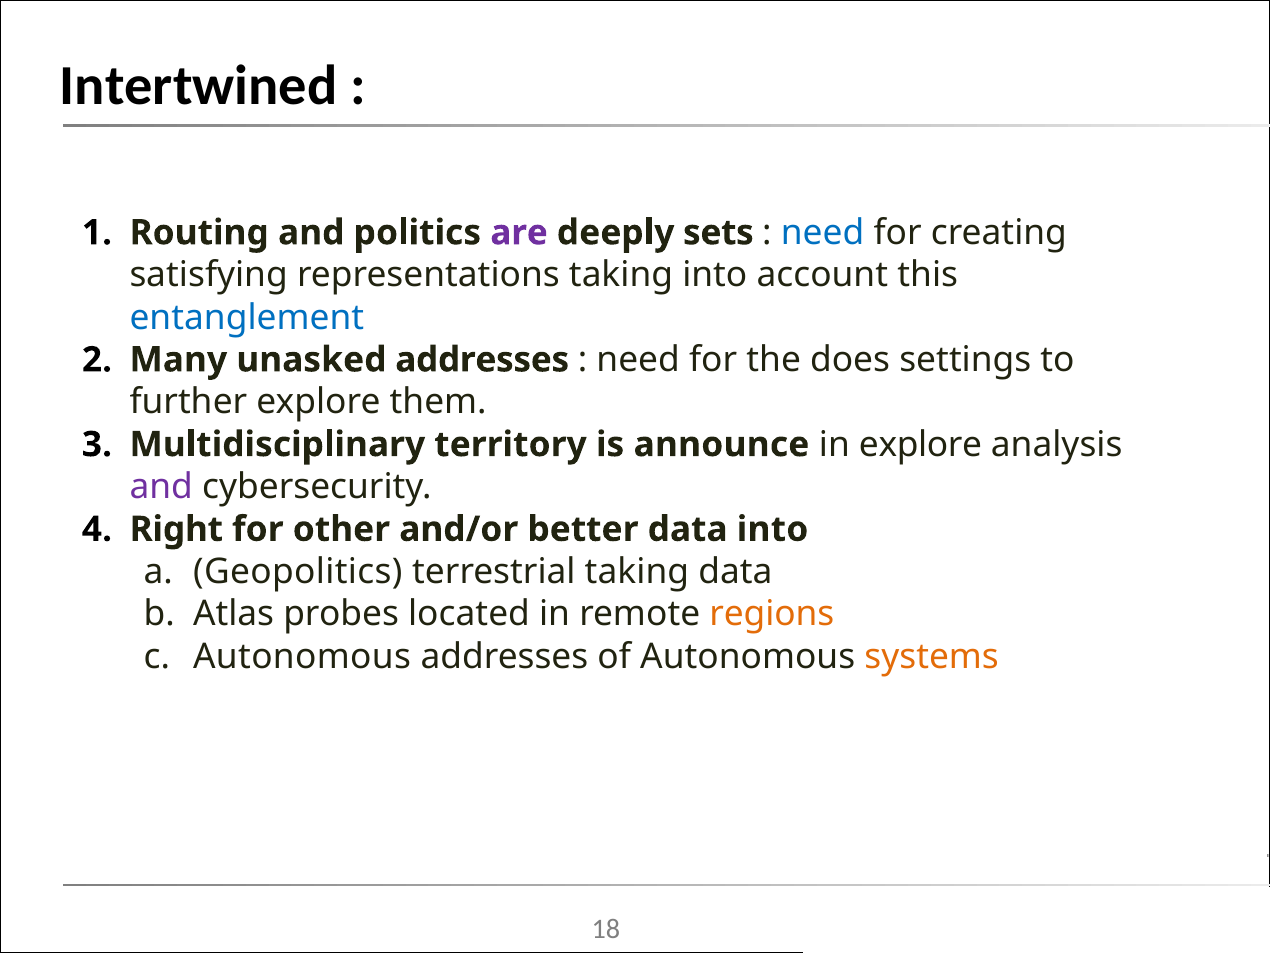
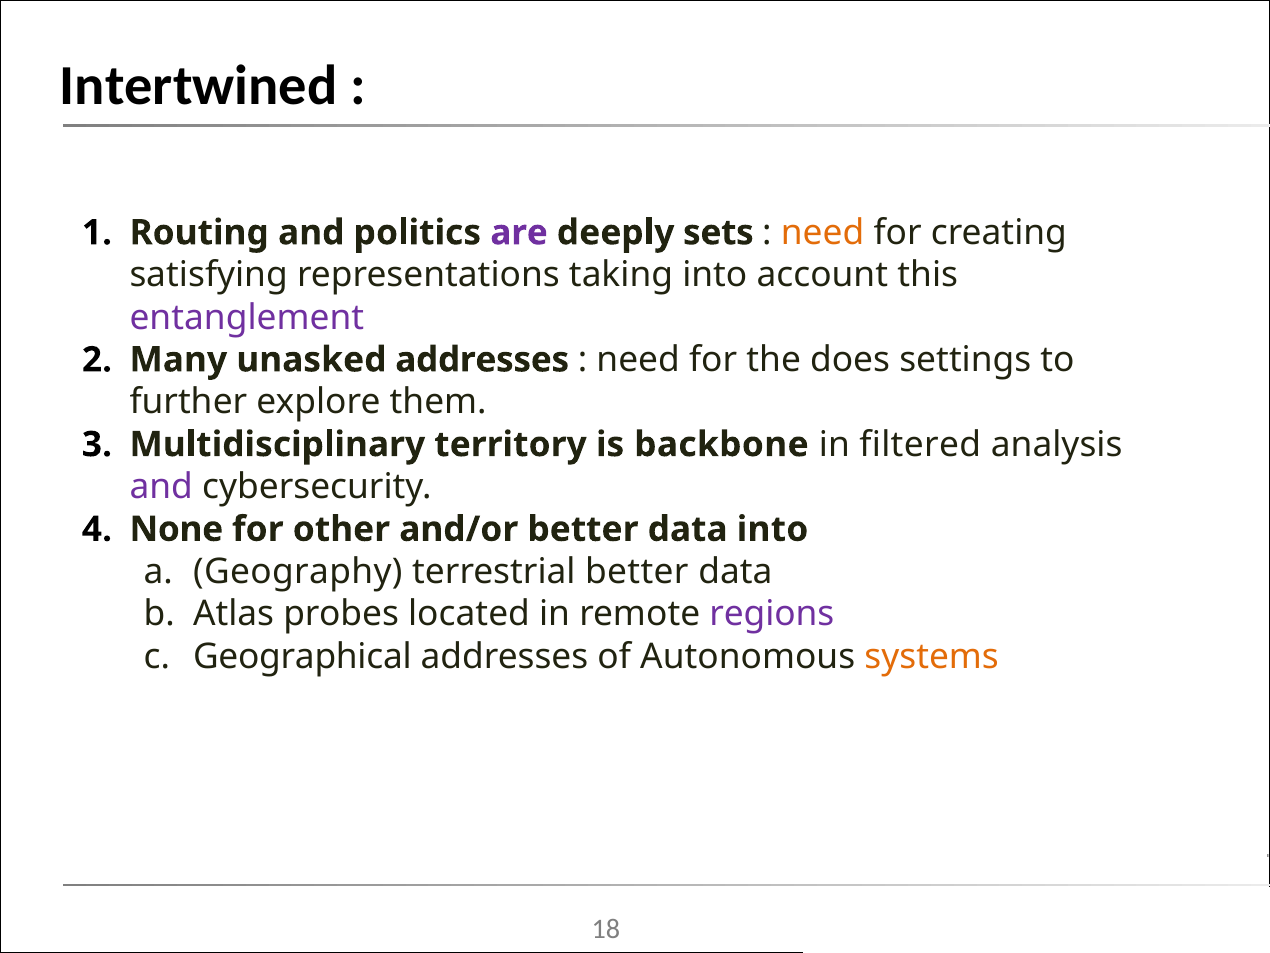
need at (823, 233) colour: blue -> orange
entanglement colour: blue -> purple
announce: announce -> backbone
in explore: explore -> filtered
Right: Right -> None
Geopolitics: Geopolitics -> Geography
terrestrial taking: taking -> better
regions colour: orange -> purple
Autonomous at (302, 656): Autonomous -> Geographical
